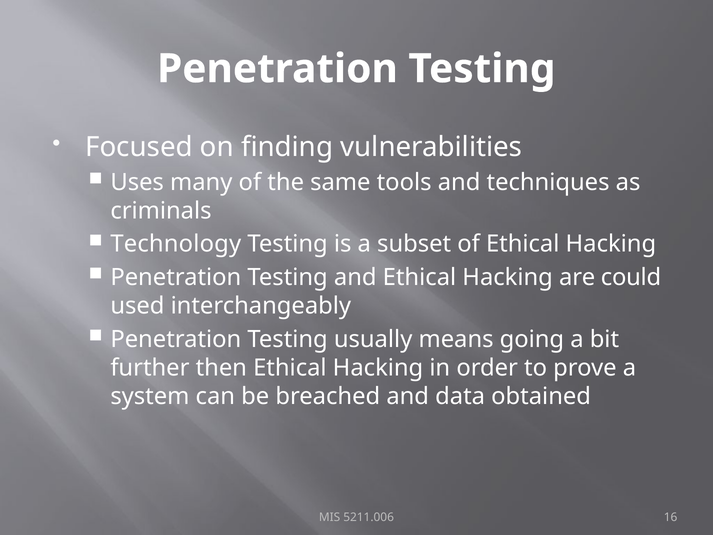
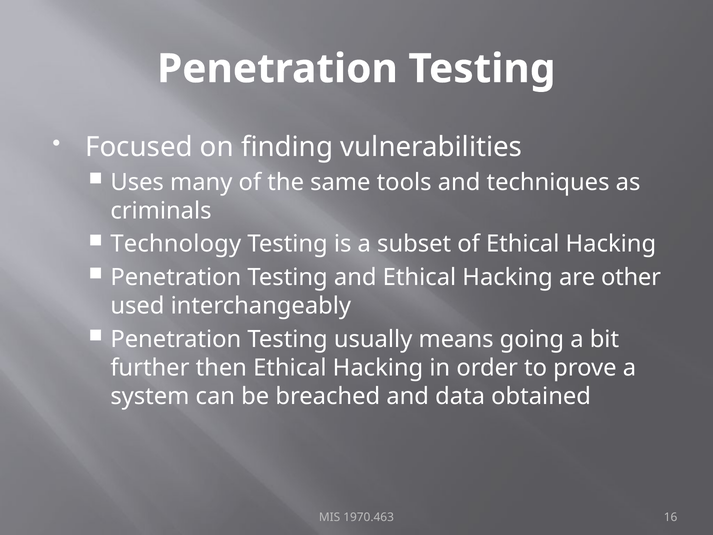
could: could -> other
5211.006: 5211.006 -> 1970.463
